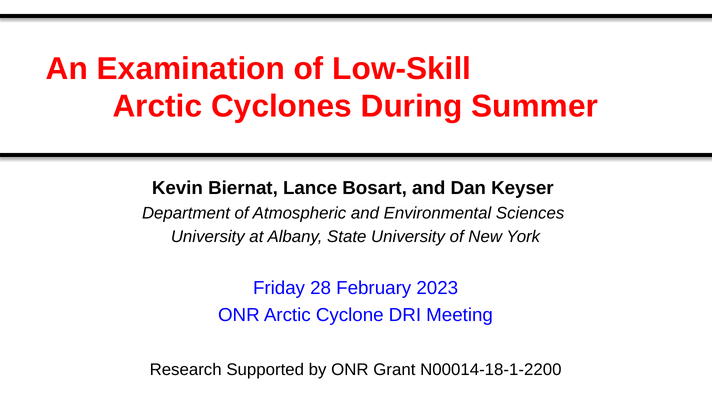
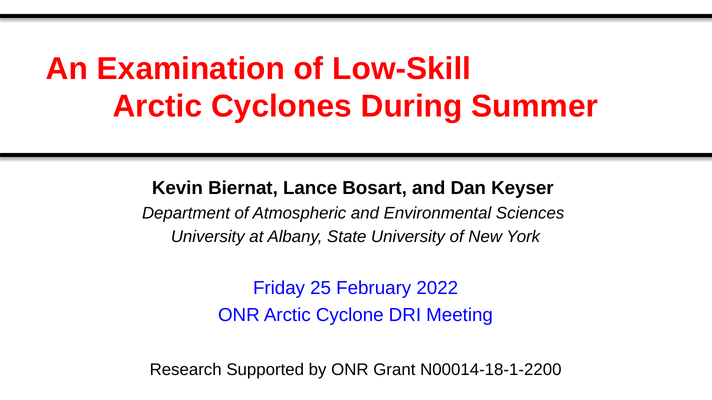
28: 28 -> 25
2023: 2023 -> 2022
